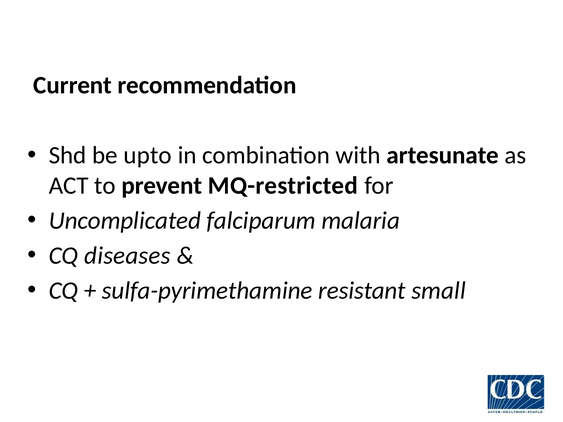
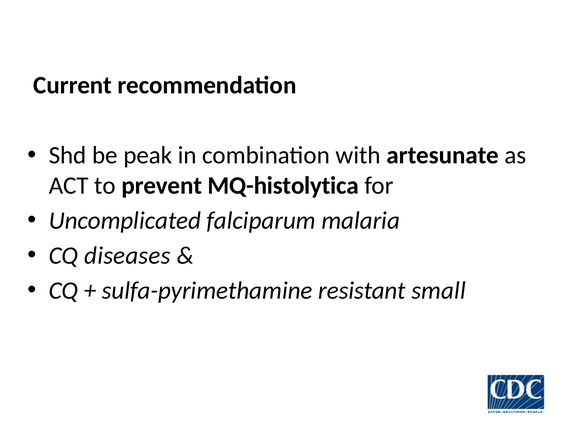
upto: upto -> peak
MQ-restricted: MQ-restricted -> MQ-histolytica
